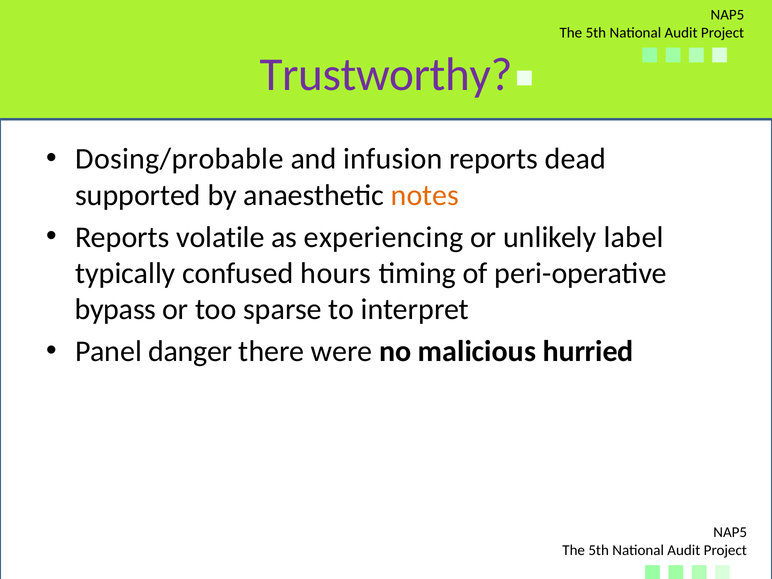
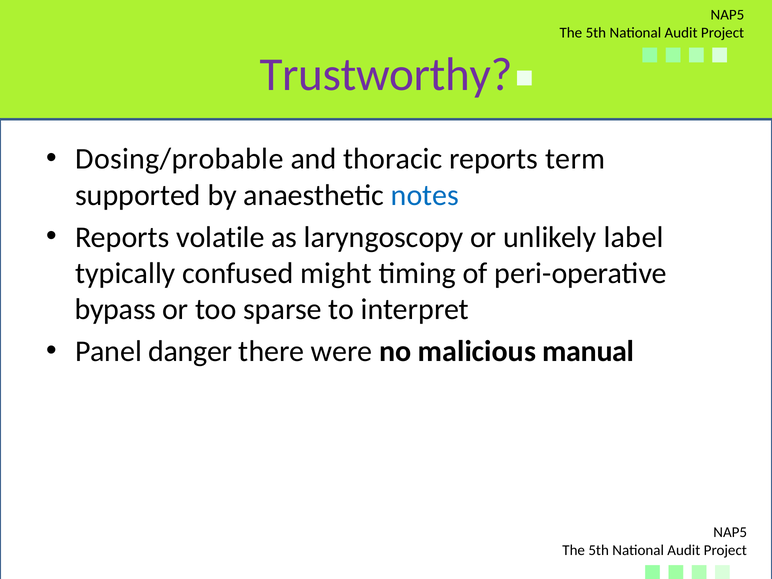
infusion: infusion -> thoracic
dead: dead -> term
notes colour: orange -> blue
experiencing: experiencing -> laryngoscopy
hours: hours -> might
hurried: hurried -> manual
